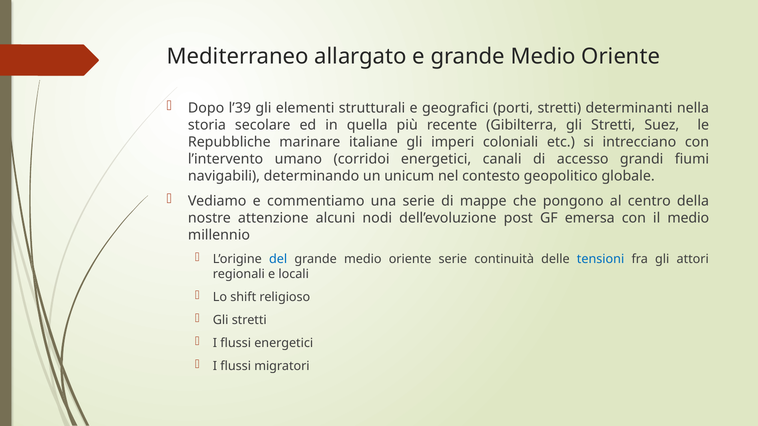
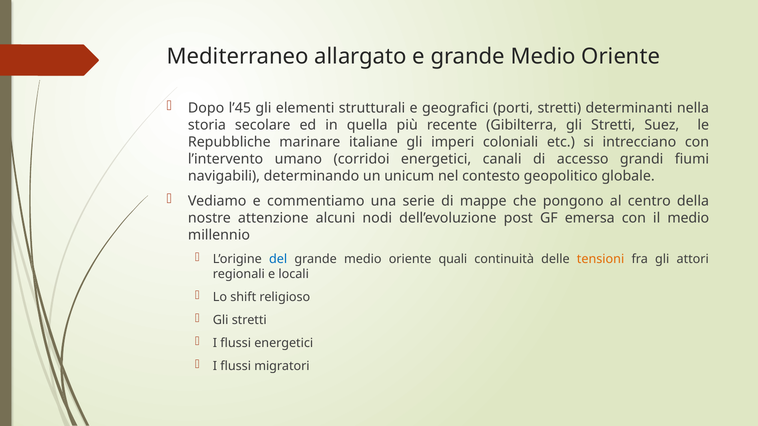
l’39: l’39 -> l’45
oriente serie: serie -> quali
tensioni colour: blue -> orange
